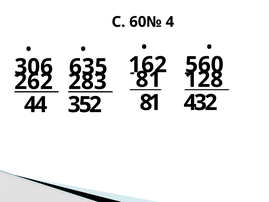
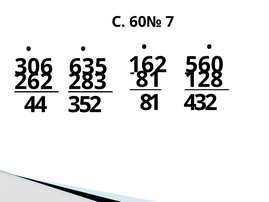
60№ 4: 4 -> 7
